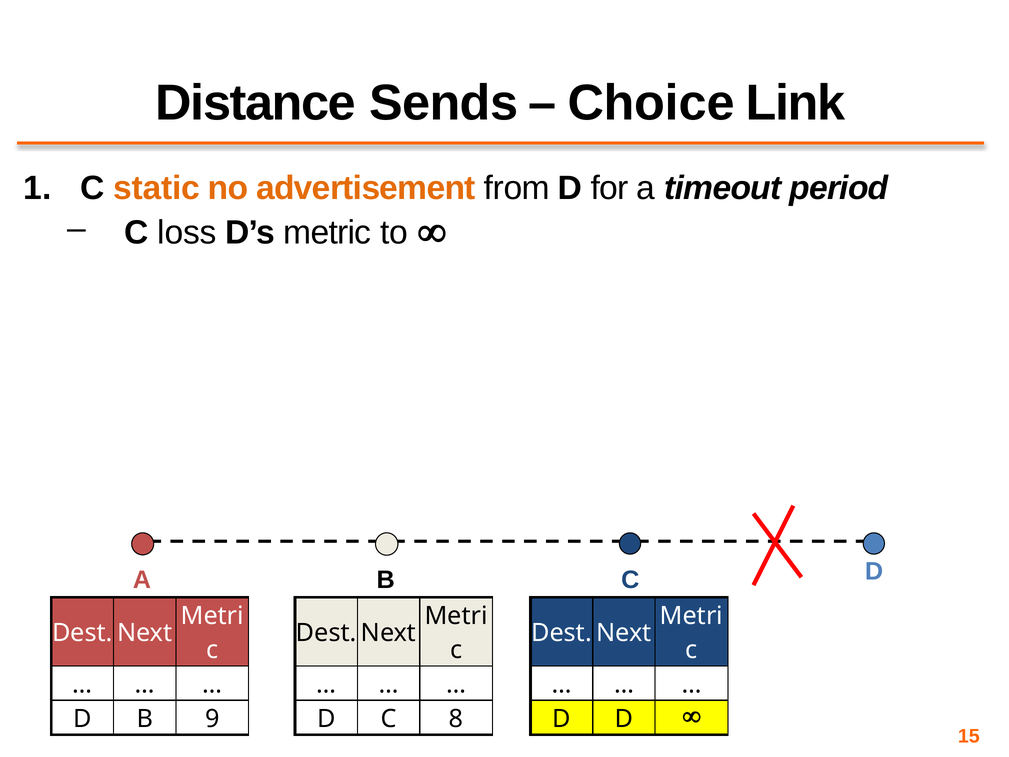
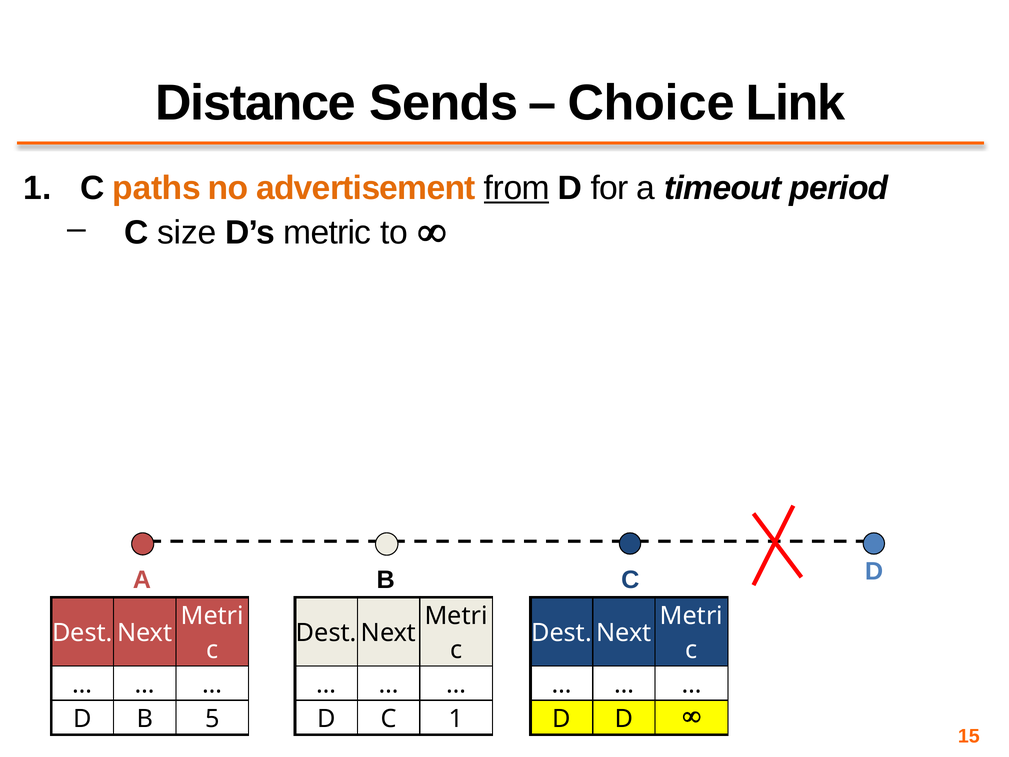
static: static -> paths
from underline: none -> present
loss: loss -> size
9: 9 -> 5
C 8: 8 -> 1
